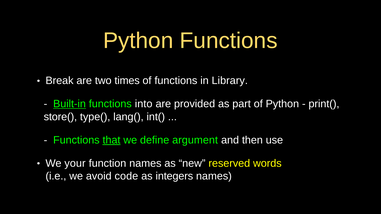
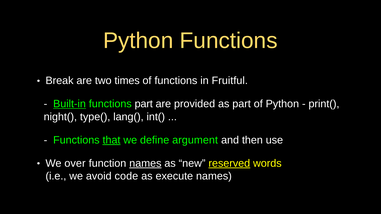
Library: Library -> Fruitful
functions into: into -> part
store(: store( -> night(
your: your -> over
names at (145, 164) underline: none -> present
reserved underline: none -> present
integers: integers -> execute
